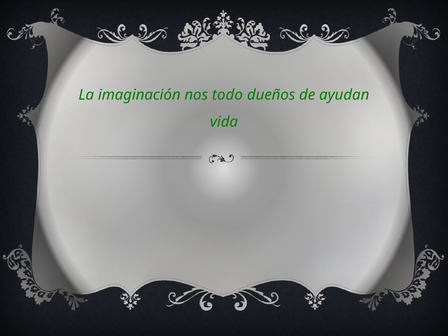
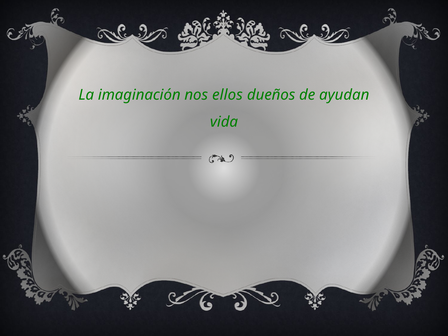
todo: todo -> ellos
